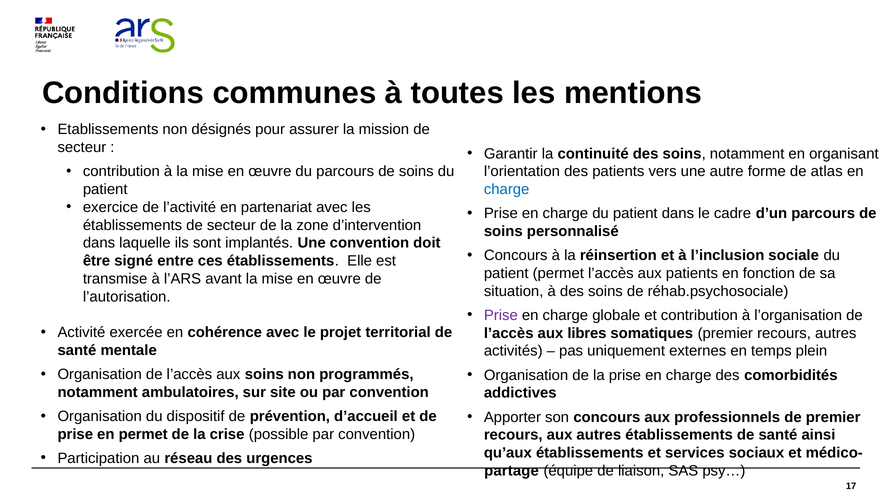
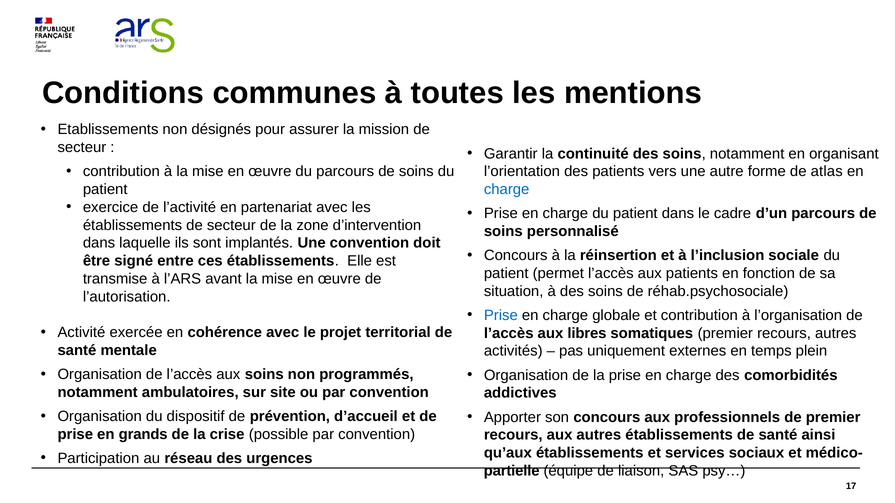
Prise at (501, 316) colour: purple -> blue
en permet: permet -> grands
partage: partage -> partielle
